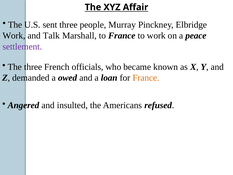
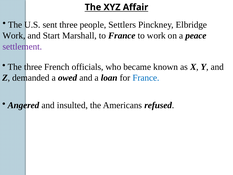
Murray: Murray -> Settlers
Talk: Talk -> Start
France at (146, 78) colour: orange -> blue
